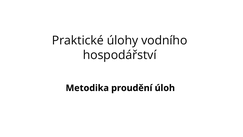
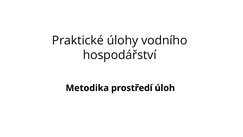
proudění: proudění -> prostředí
